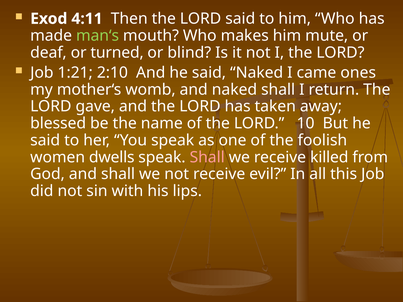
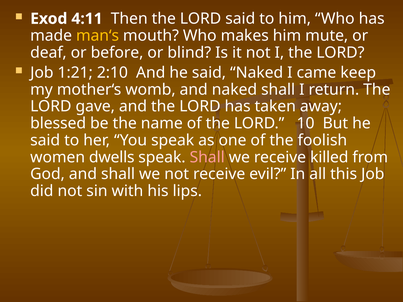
man‘s colour: light green -> yellow
turned: turned -> before
ones: ones -> keep
